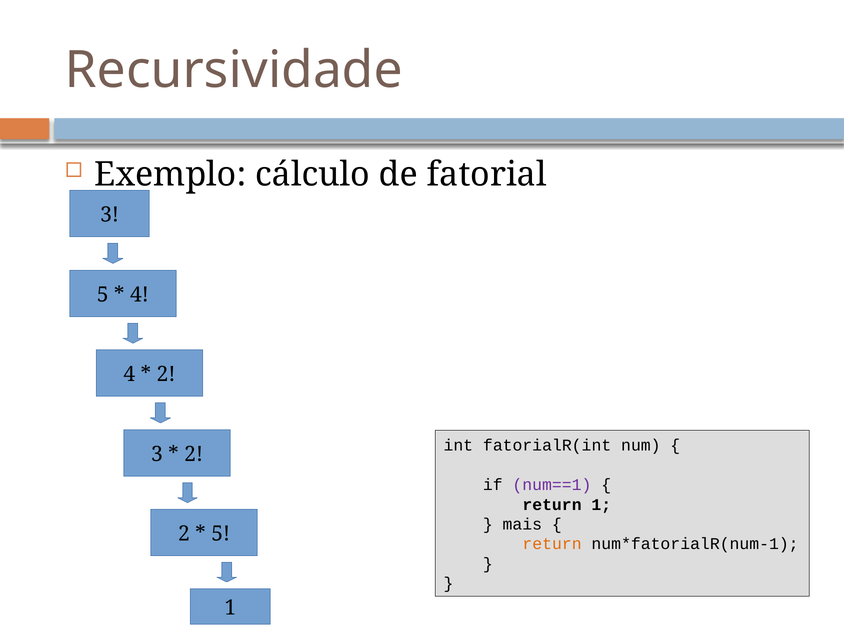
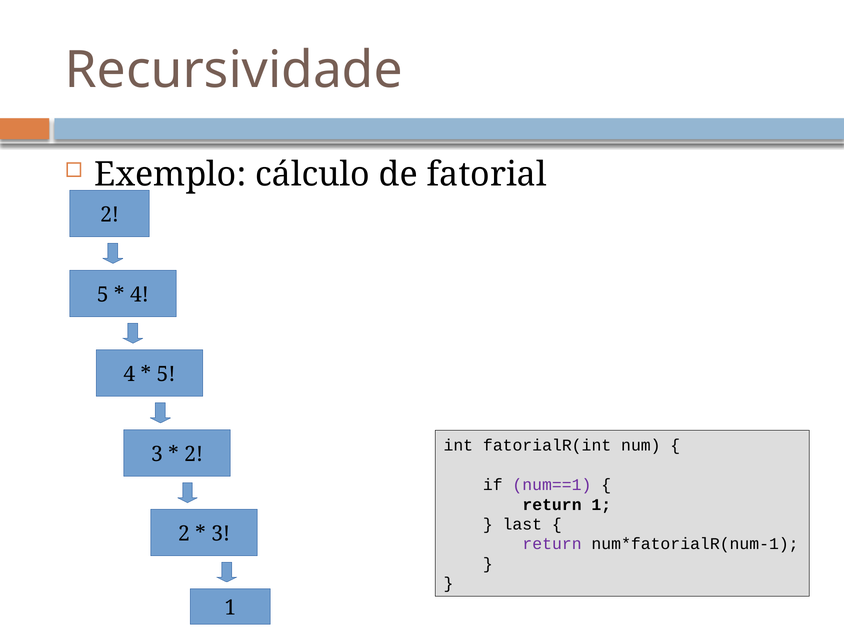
3 at (110, 215): 3 -> 2
2 at (166, 374): 2 -> 5
mais: mais -> last
5 at (221, 534): 5 -> 3
return at (552, 544) colour: orange -> purple
